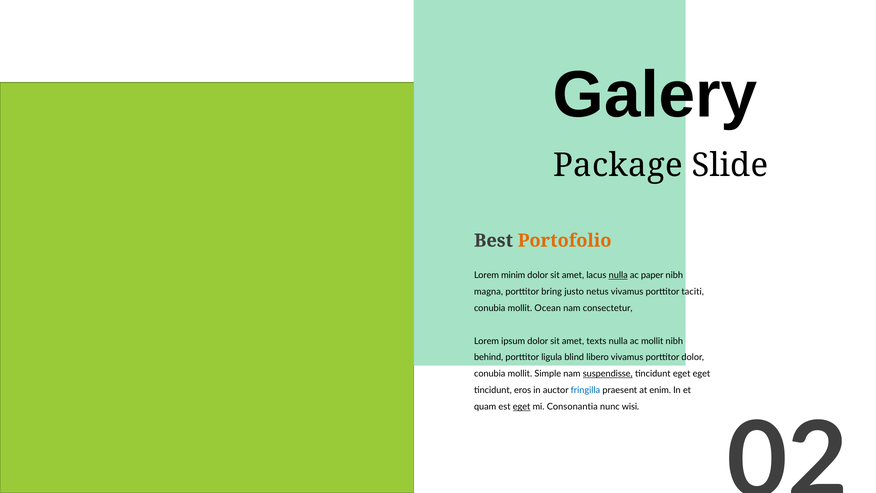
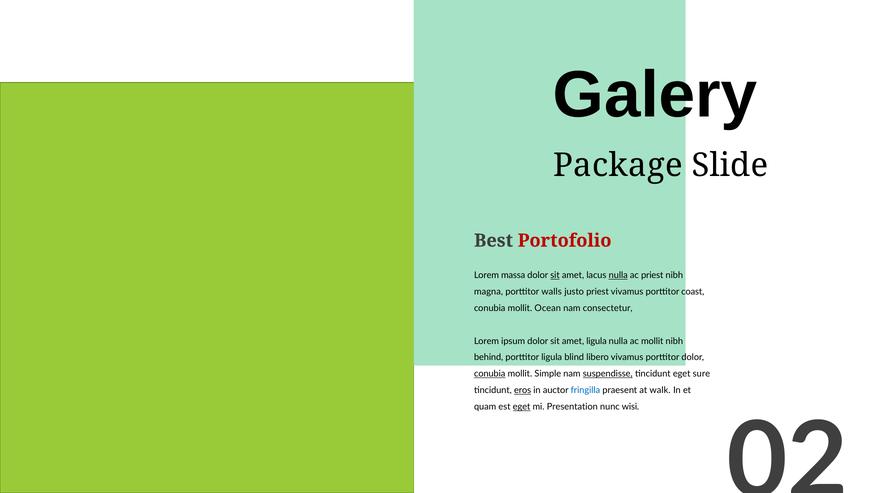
Portofolio colour: orange -> red
minim: minim -> massa
sit at (555, 275) underline: none -> present
ac paper: paper -> priest
bring: bring -> walls
justo netus: netus -> priest
taciti: taciti -> coast
amet texts: texts -> ligula
conubia at (490, 374) underline: none -> present
eget eget: eget -> sure
eros underline: none -> present
enim: enim -> walk
Consonantia: Consonantia -> Presentation
